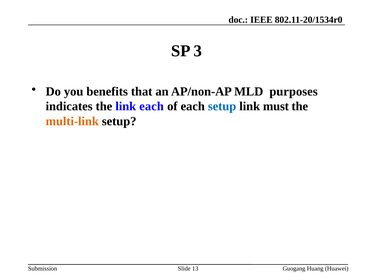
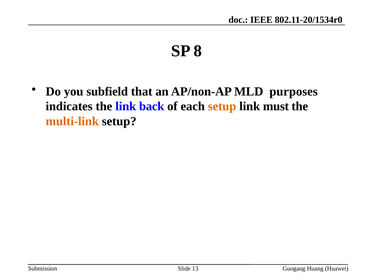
3: 3 -> 8
benefits: benefits -> subfield
link each: each -> back
setup at (222, 106) colour: blue -> orange
